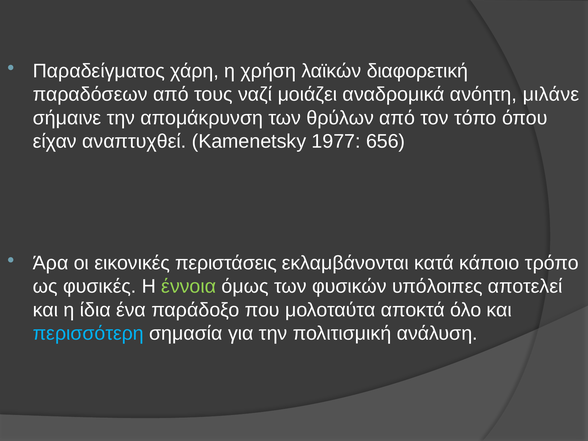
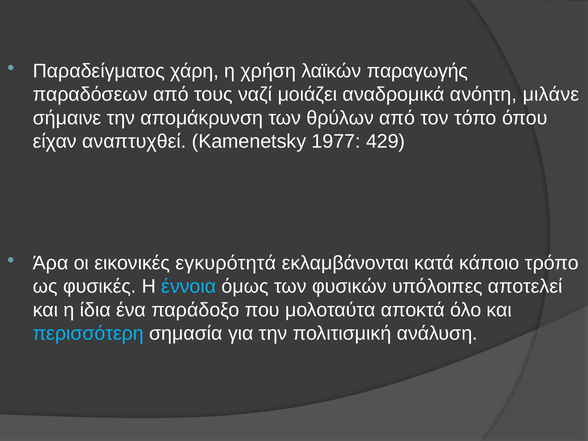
διαφορετική: διαφορετική -> παραγωγής
656: 656 -> 429
περιστάσεις: περιστάσεις -> εγκυρότητά
έννοια colour: light green -> light blue
